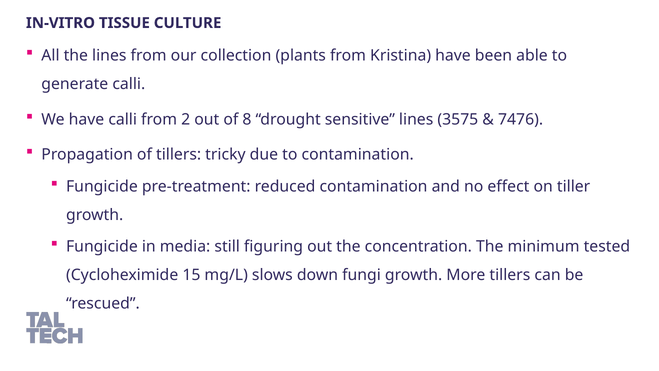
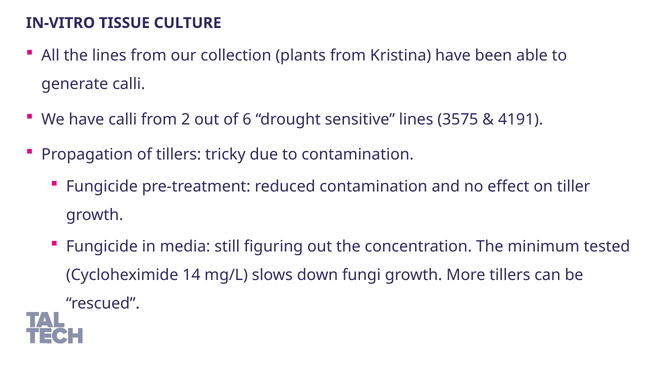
8: 8 -> 6
7476: 7476 -> 4191
15: 15 -> 14
